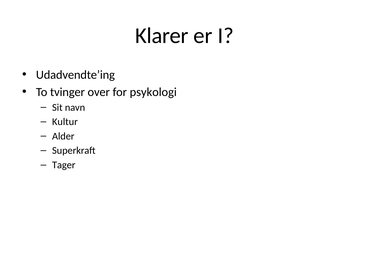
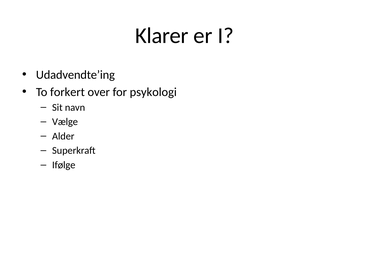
tvinger: tvinger -> forkert
Kultur: Kultur -> Vælge
Tager: Tager -> Ifølge
